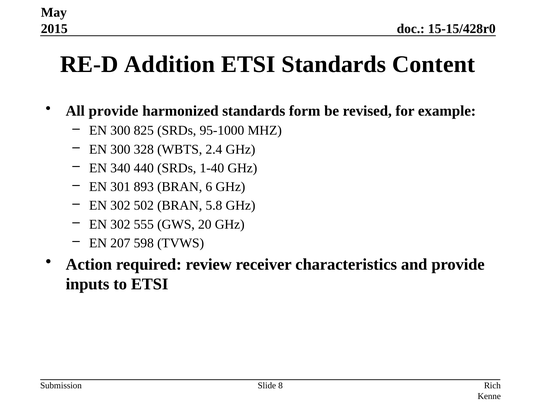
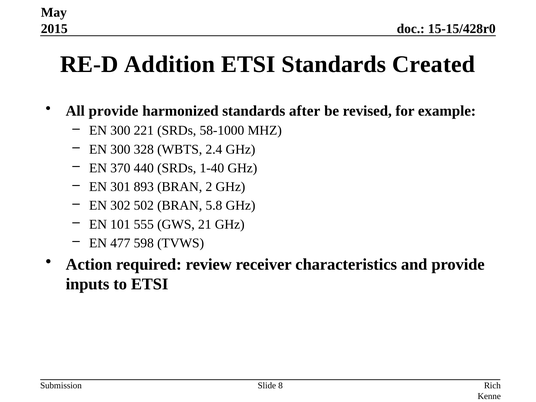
Content: Content -> Created
form: form -> after
825: 825 -> 221
95-1000: 95-1000 -> 58-1000
340: 340 -> 370
6: 6 -> 2
302 at (120, 224): 302 -> 101
20: 20 -> 21
207: 207 -> 477
